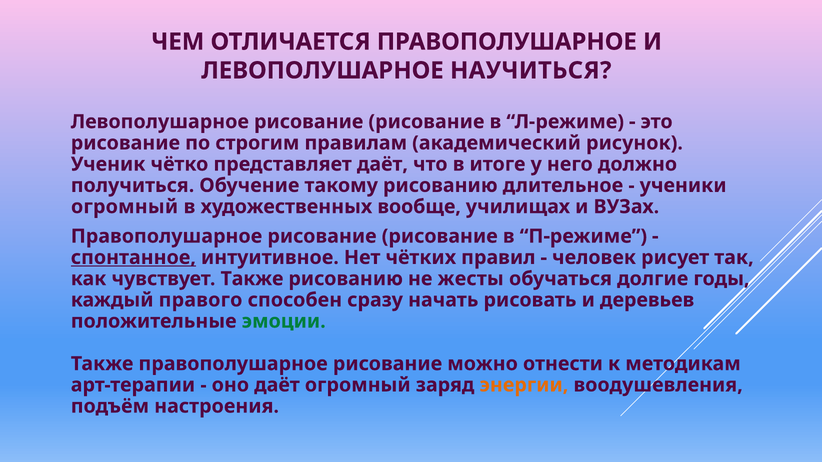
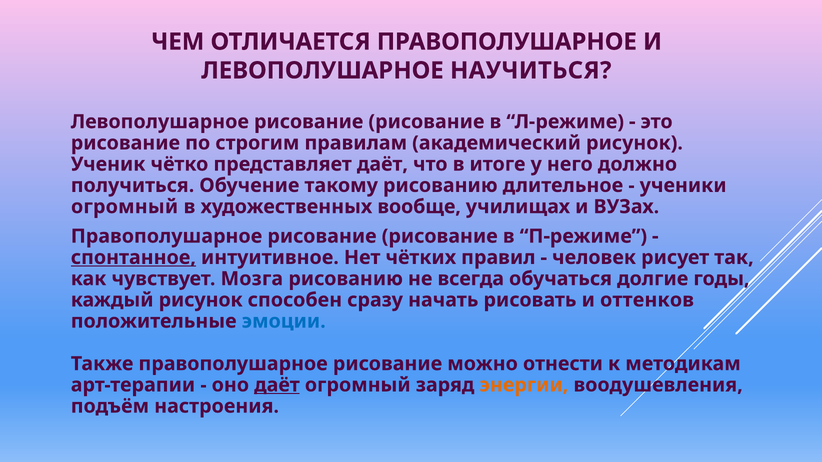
чувствует Также: Также -> Мозга
жесты: жесты -> всегда
каждый правого: правого -> рисунок
деревьев: деревьев -> оттенков
эмоции colour: green -> blue
даёт at (277, 385) underline: none -> present
